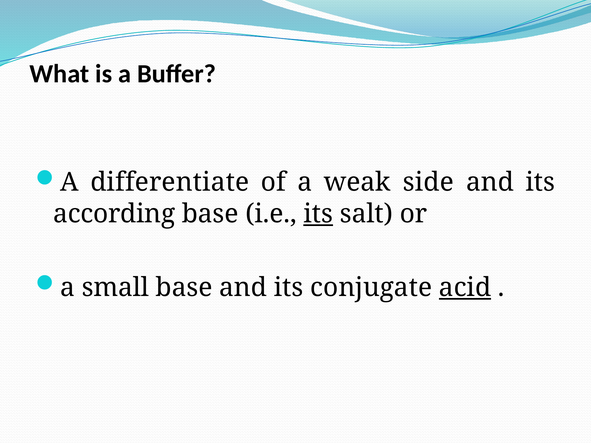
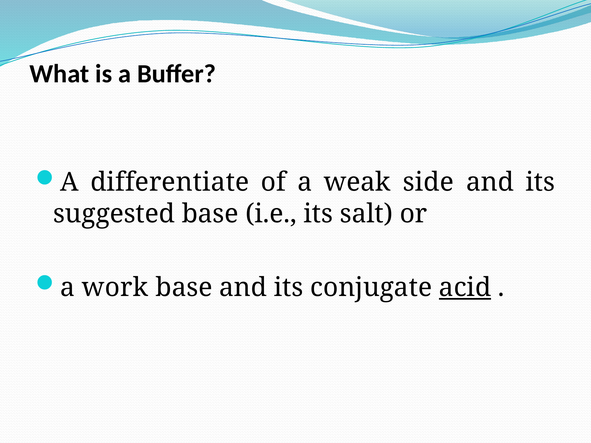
according: according -> suggested
its at (318, 214) underline: present -> none
small: small -> work
